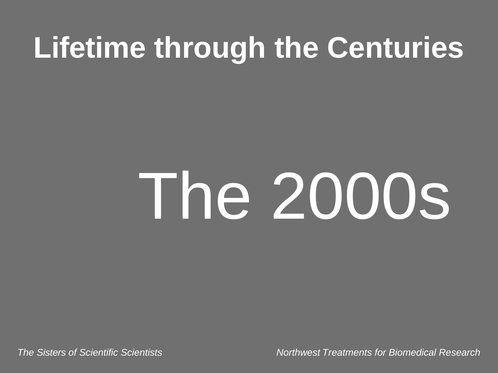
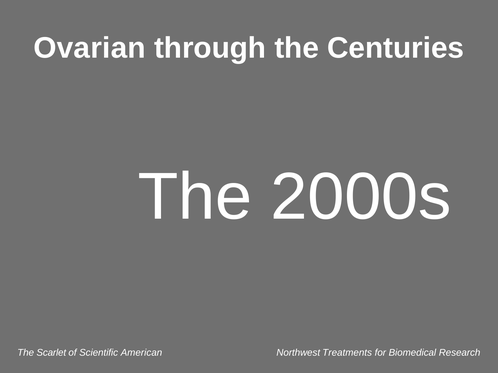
Lifetime: Lifetime -> Ovarian
Sisters: Sisters -> Scarlet
Scientists: Scientists -> American
